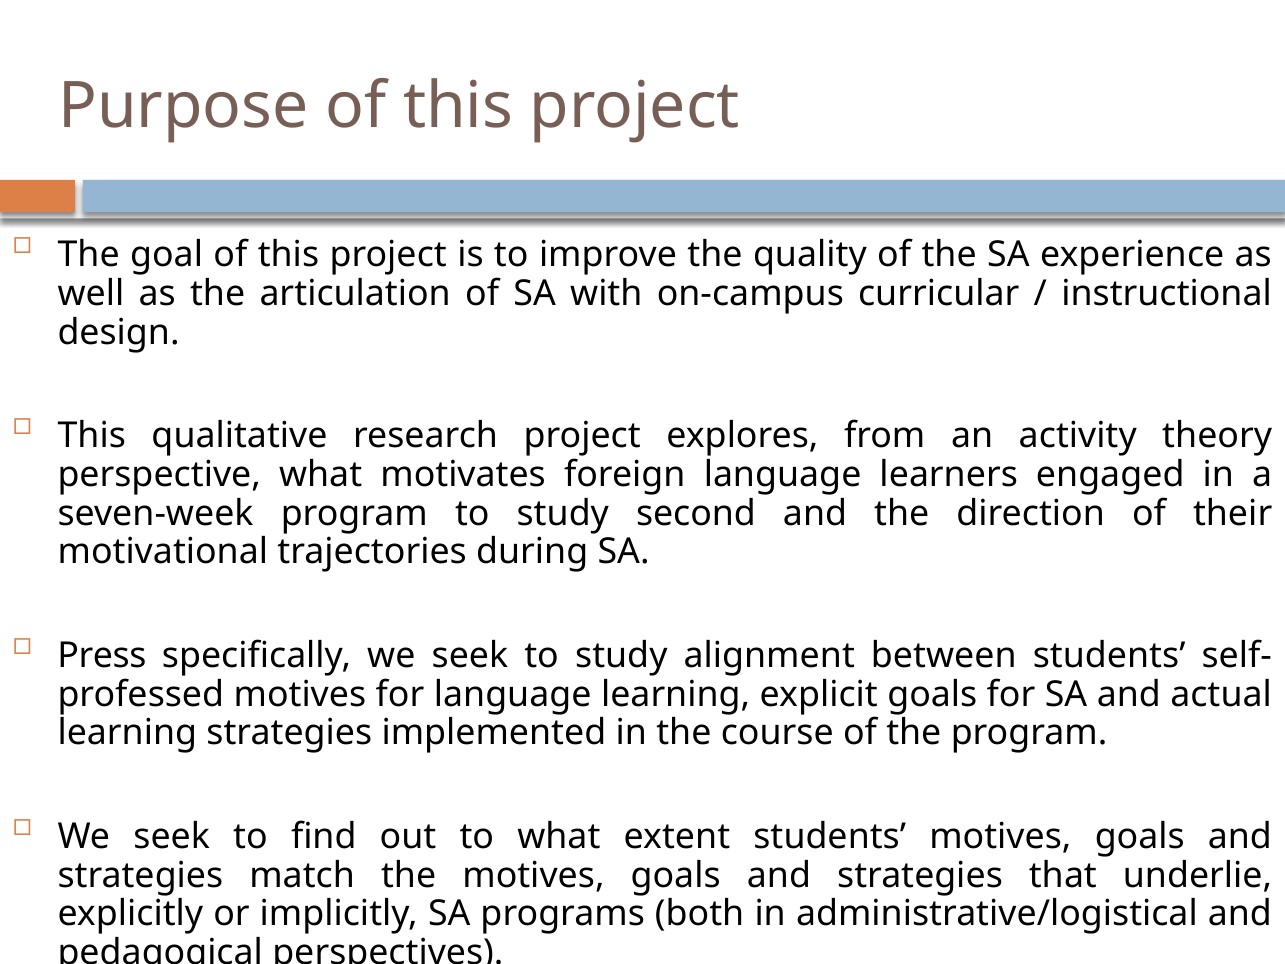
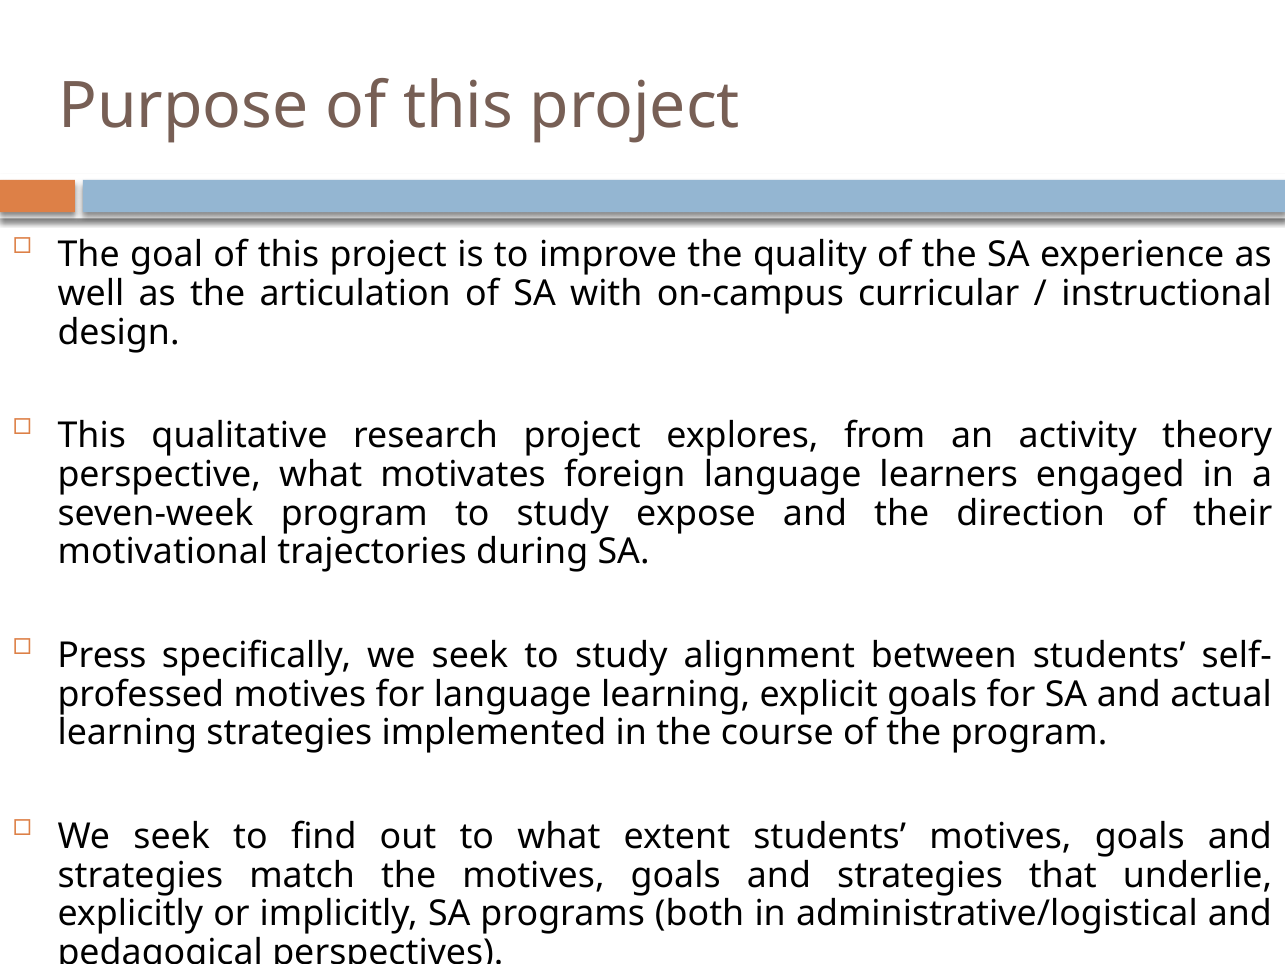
second: second -> expose
